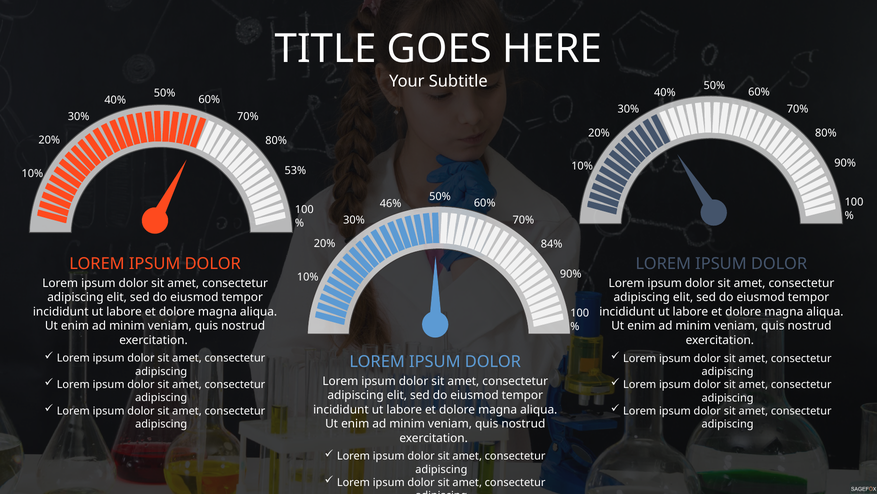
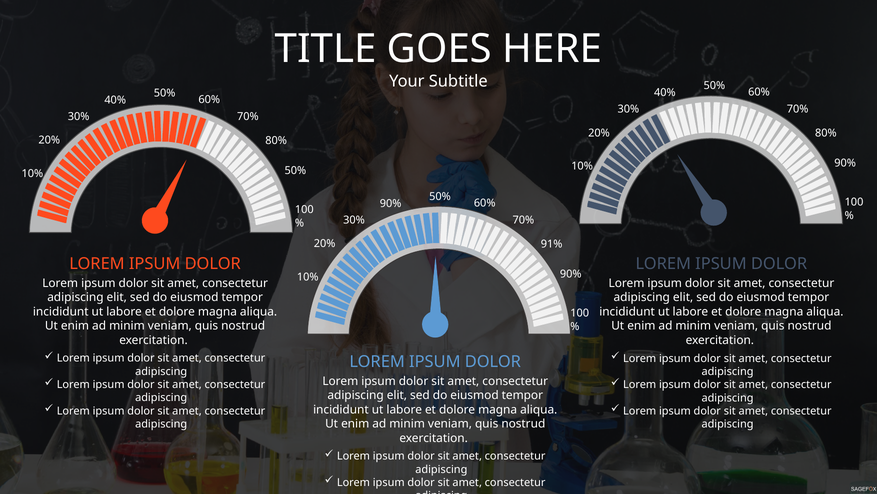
53% at (295, 170): 53% -> 50%
46% at (391, 203): 46% -> 90%
84%: 84% -> 91%
